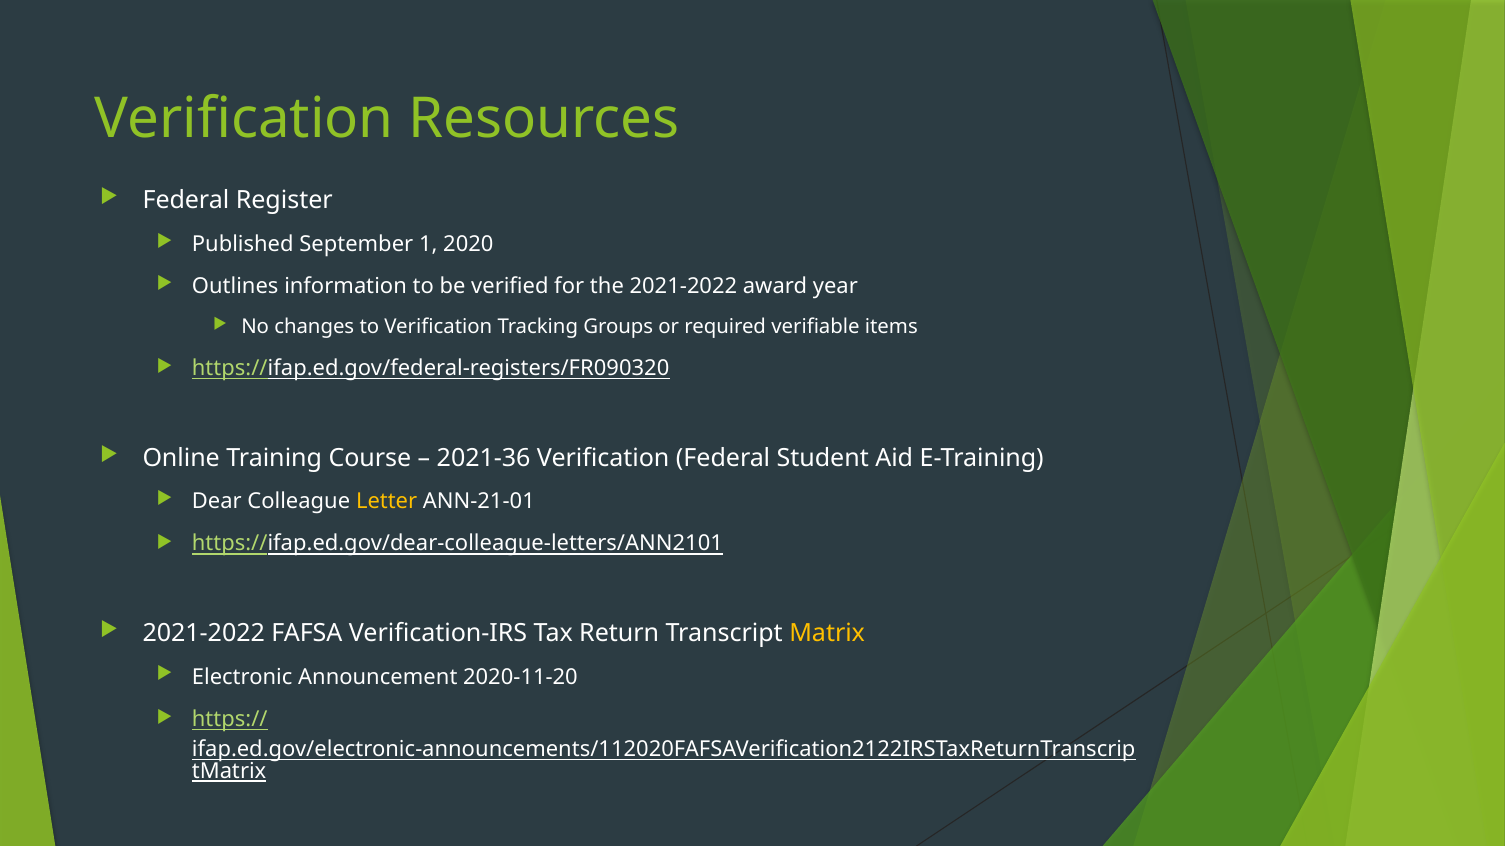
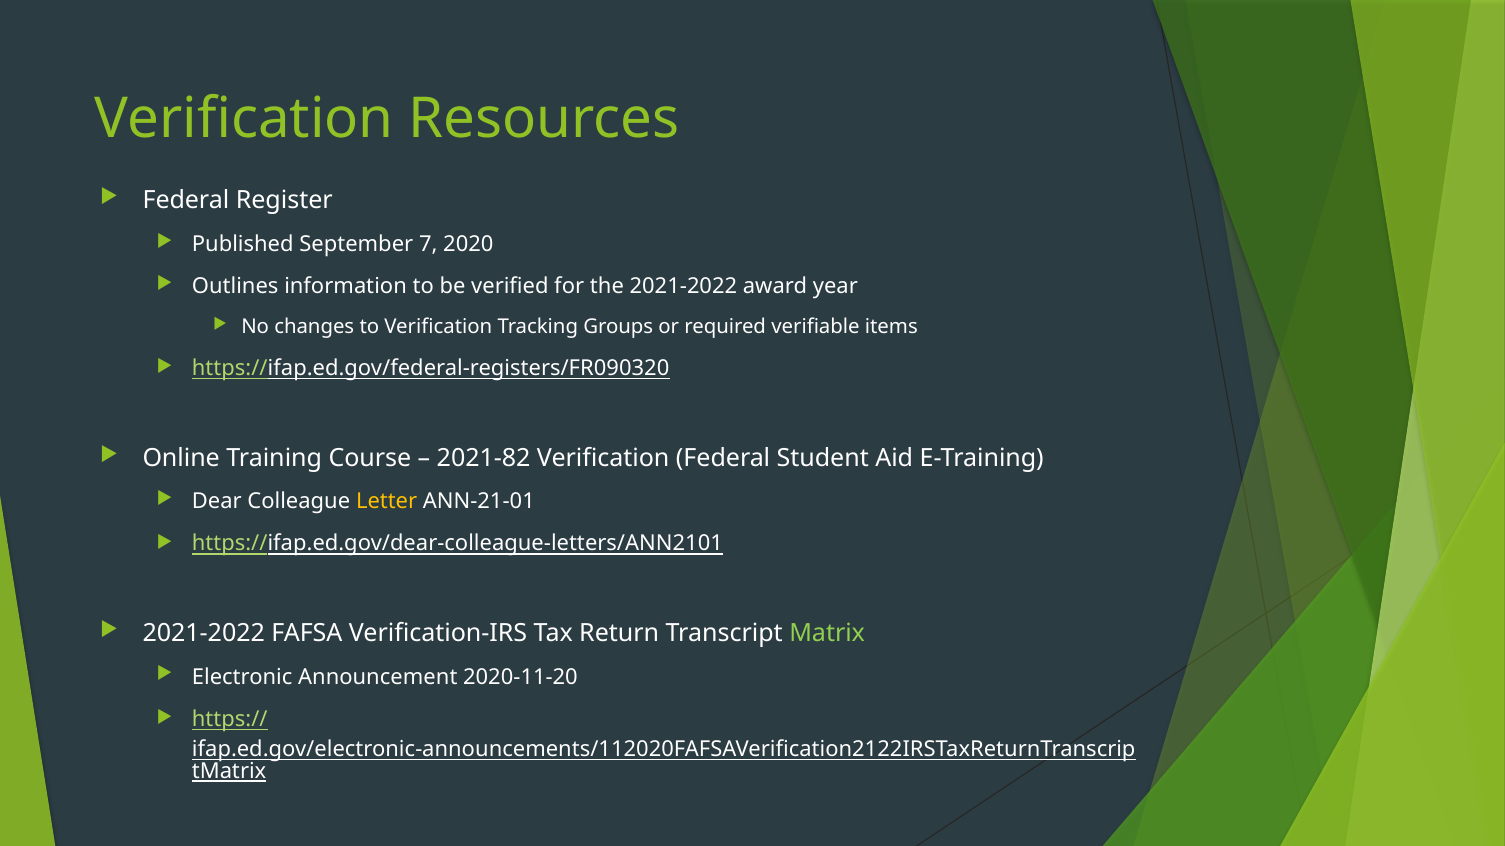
1: 1 -> 7
2021-36: 2021-36 -> 2021-82
Matrix colour: yellow -> light green
